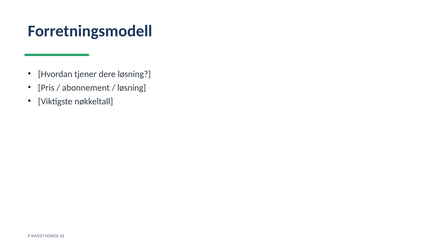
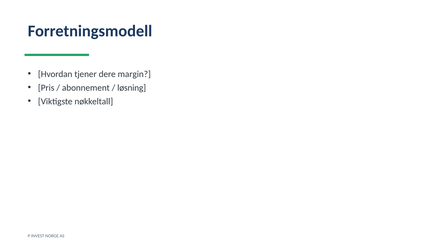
dere løsning: løsning -> margin
